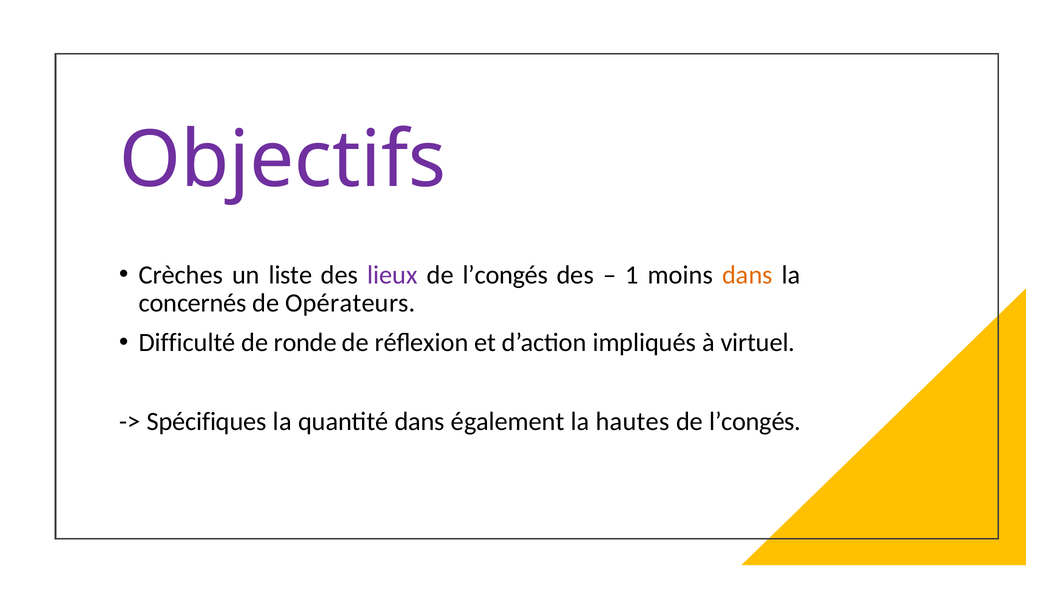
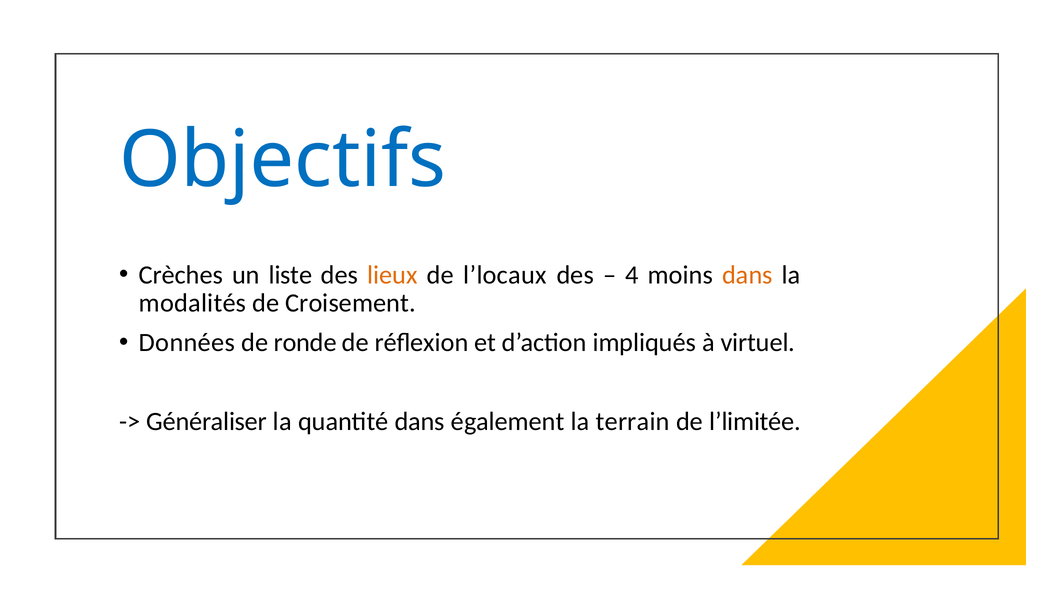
Objectifs colour: purple -> blue
lieux colour: purple -> orange
l’congés at (505, 275): l’congés -> l’locaux
1: 1 -> 4
concernés: concernés -> modalités
Opérateurs: Opérateurs -> Croisement
Difficulté: Difficulté -> Données
Spécifiques: Spécifiques -> Généraliser
hautes: hautes -> terrain
l’congés at (755, 421): l’congés -> l’limitée
